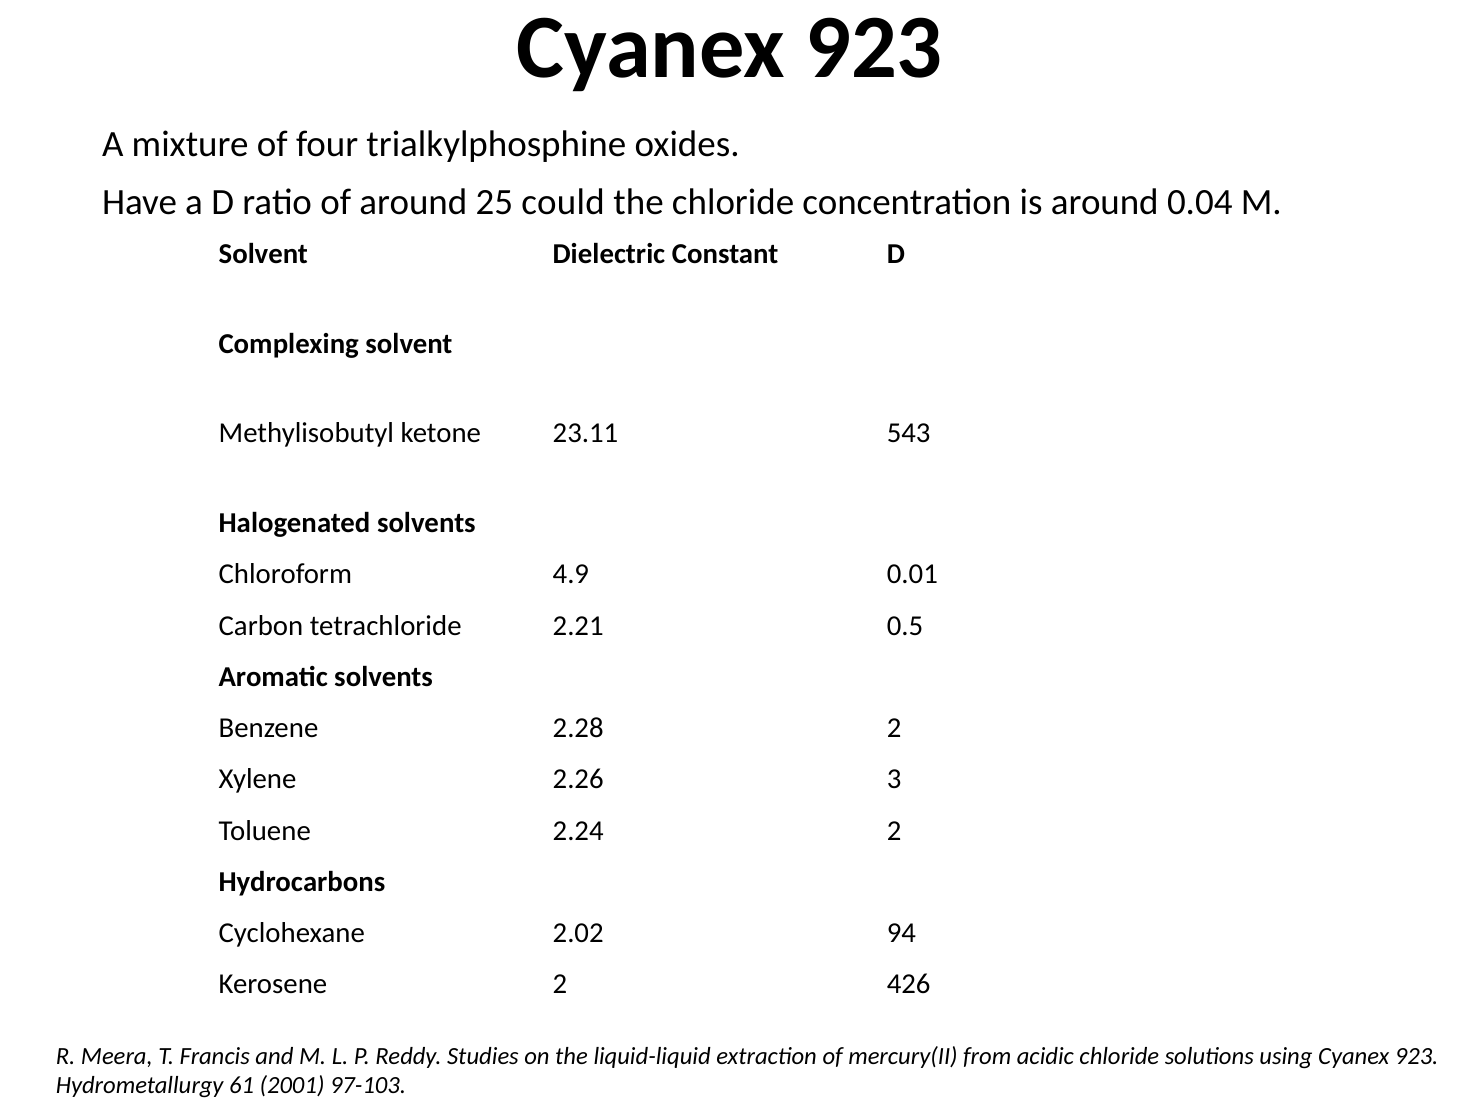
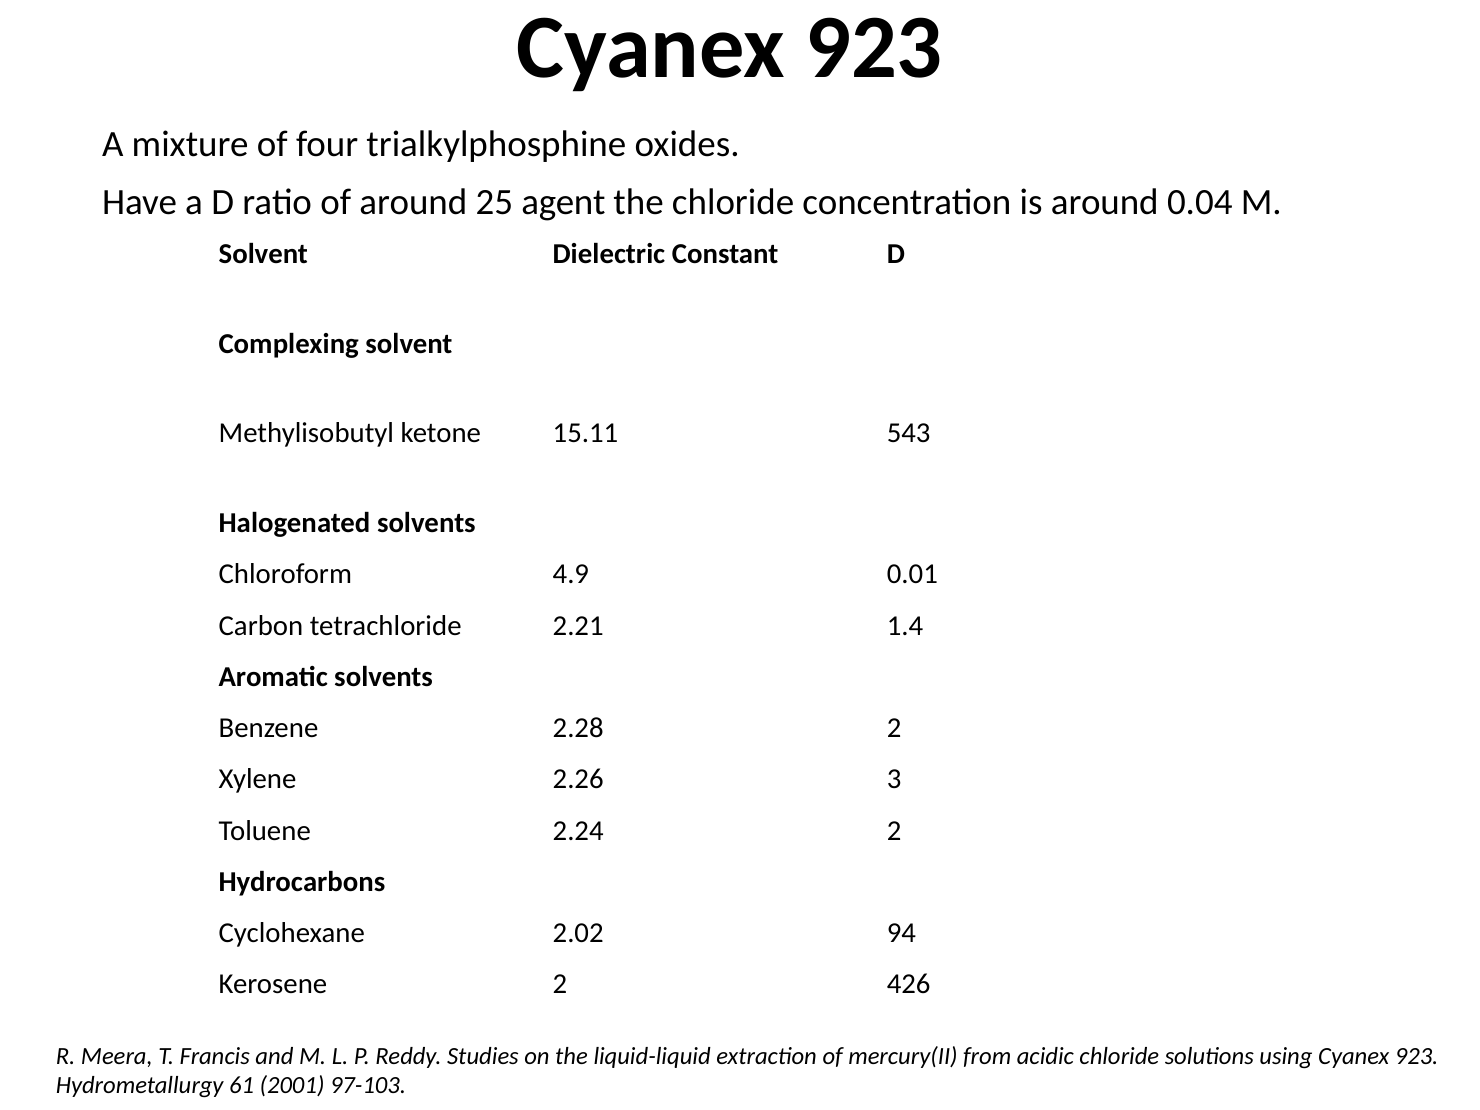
could: could -> agent
23.11: 23.11 -> 15.11
0.5: 0.5 -> 1.4
